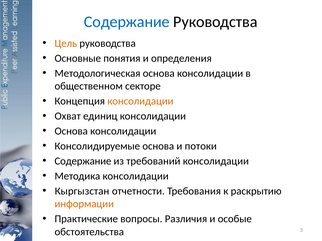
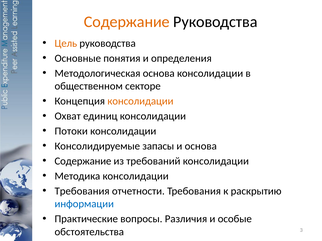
Содержание at (127, 22) colour: blue -> orange
Основа at (71, 131): Основа -> Потоки
Консолидируемые основа: основа -> запасы
и потоки: потоки -> основа
Кыргызстан at (82, 191): Кыргызстан -> Требования
информации colour: orange -> blue
